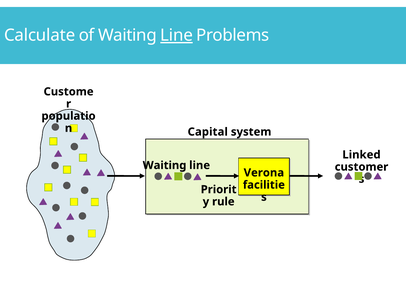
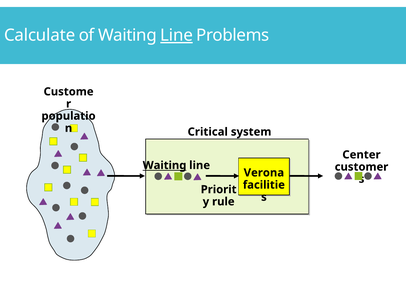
Capital: Capital -> Critical
Linked: Linked -> Center
Waiting at (165, 166) underline: none -> present
